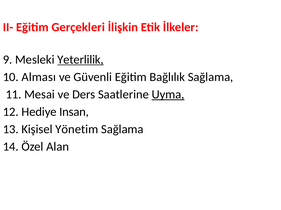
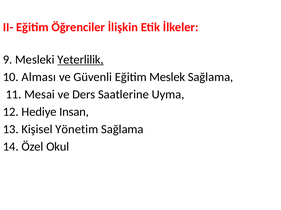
Gerçekleri: Gerçekleri -> Öğrenciler
Bağlılık: Bağlılık -> Meslek
Uyma underline: present -> none
Alan: Alan -> Okul
